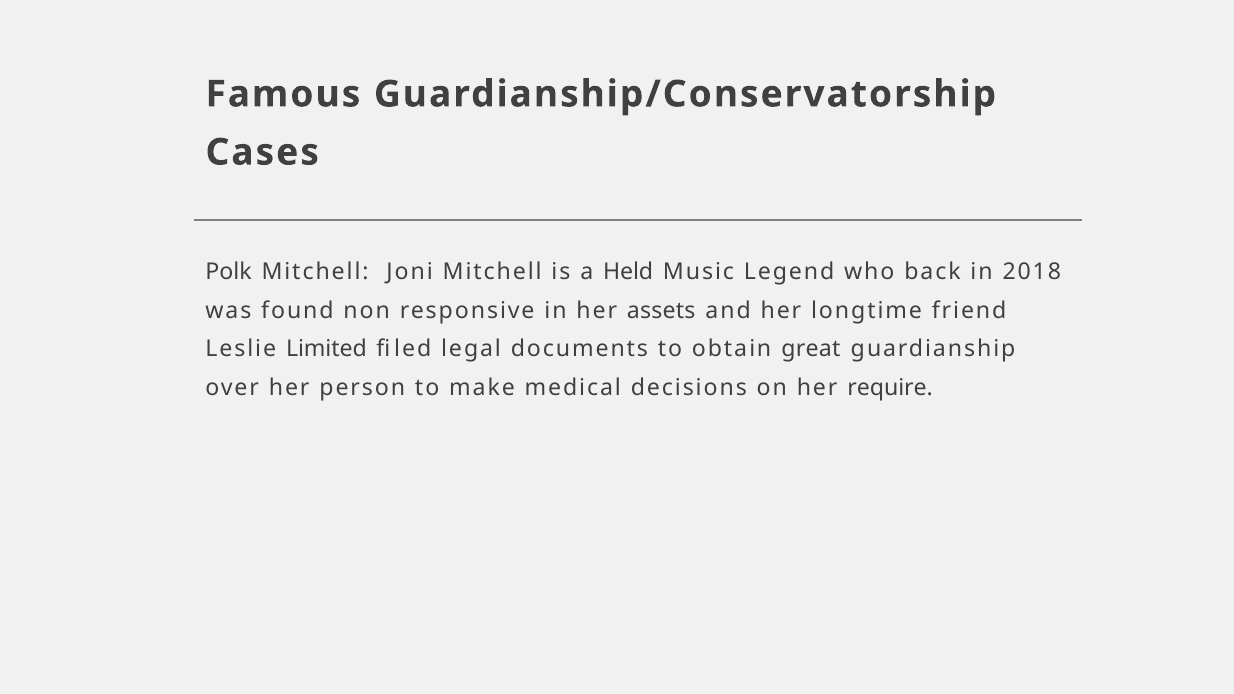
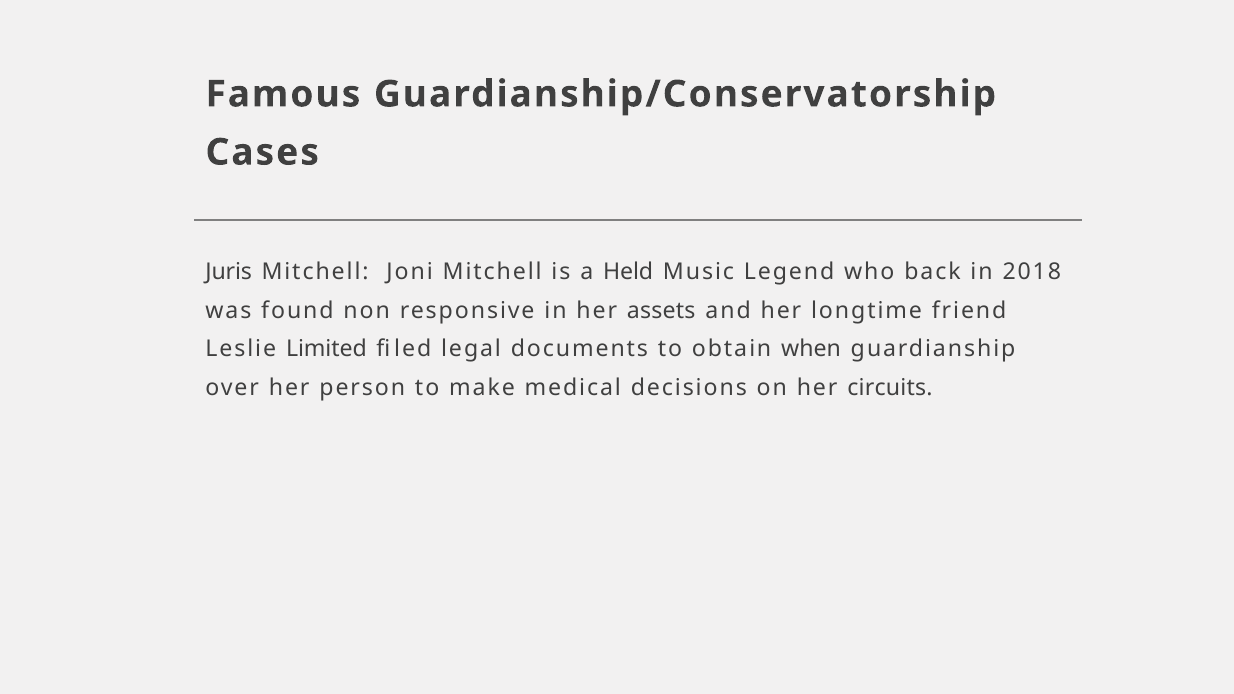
Polk: Polk -> Juris
great: great -> when
require: require -> circuits
